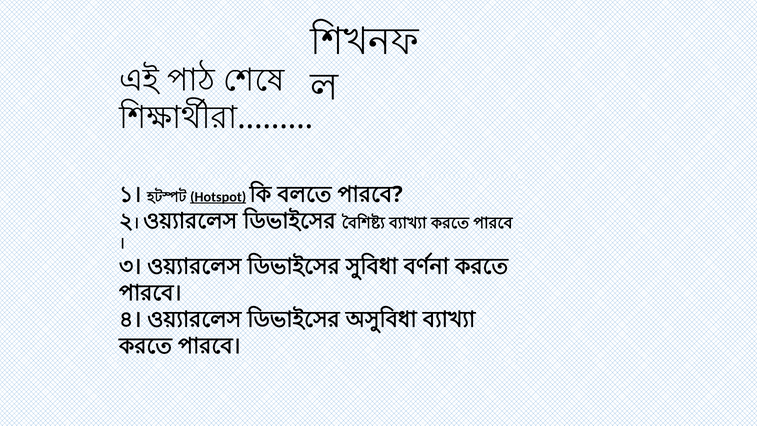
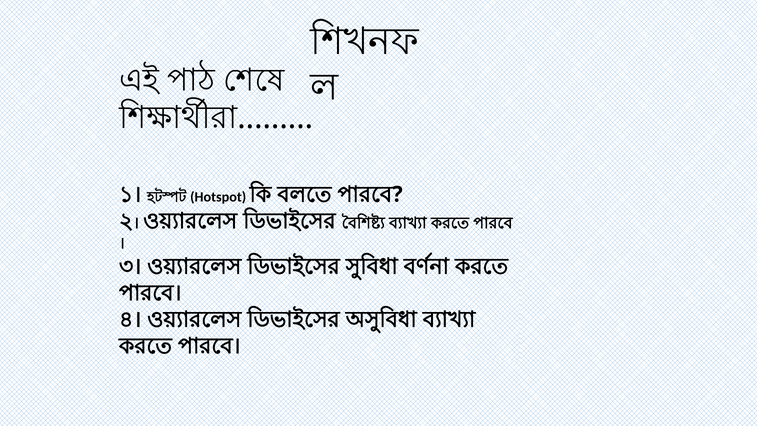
Hotspot underline: present -> none
